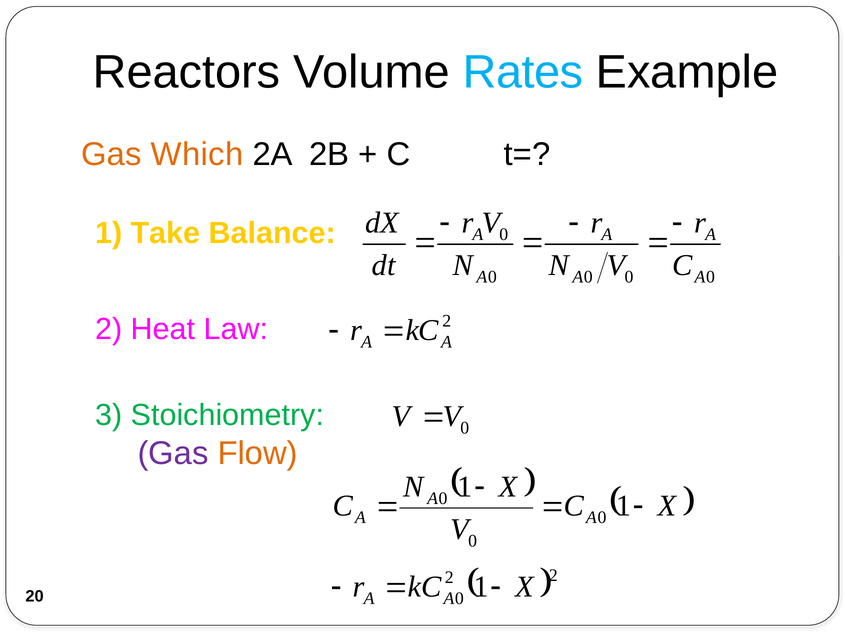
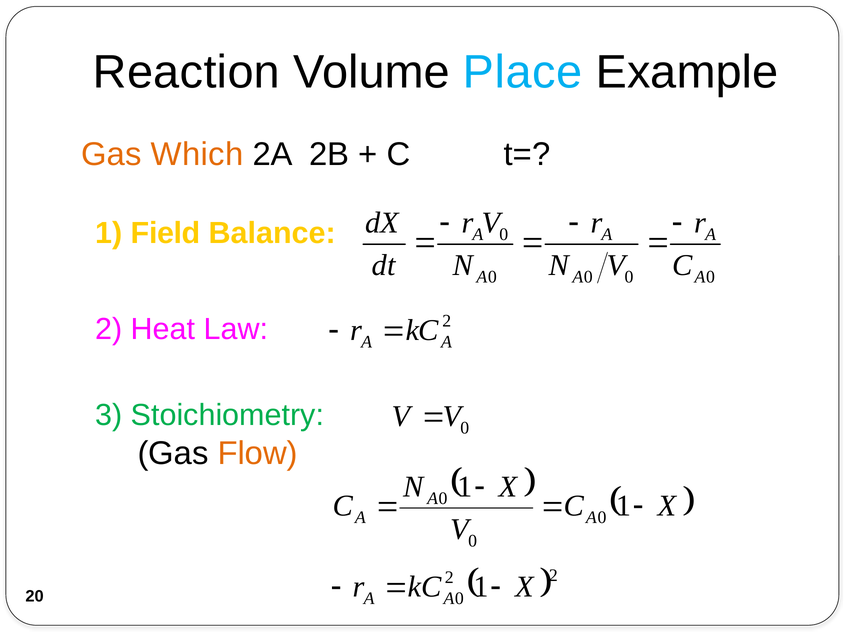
Reactors: Reactors -> Reaction
Rates: Rates -> Place
Take: Take -> Field
Gas at (173, 453) colour: purple -> black
